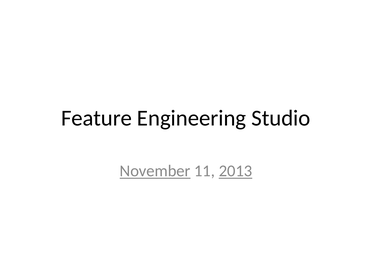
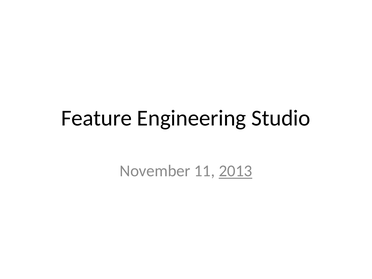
November underline: present -> none
